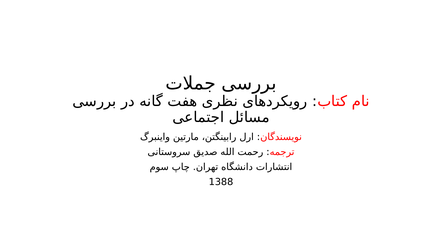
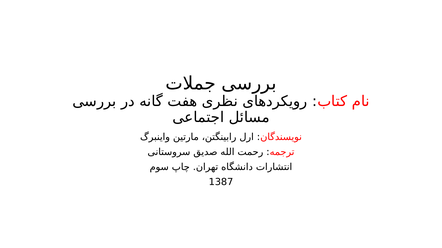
1388: 1388 -> 1387
